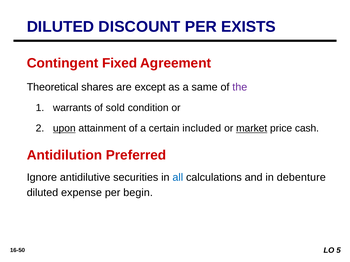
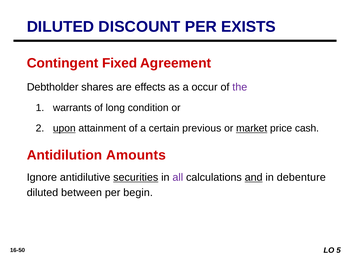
Theoretical: Theoretical -> Debtholder
except: except -> effects
same: same -> occur
sold: sold -> long
included: included -> previous
Preferred: Preferred -> Amounts
securities underline: none -> present
all colour: blue -> purple
and underline: none -> present
expense: expense -> between
